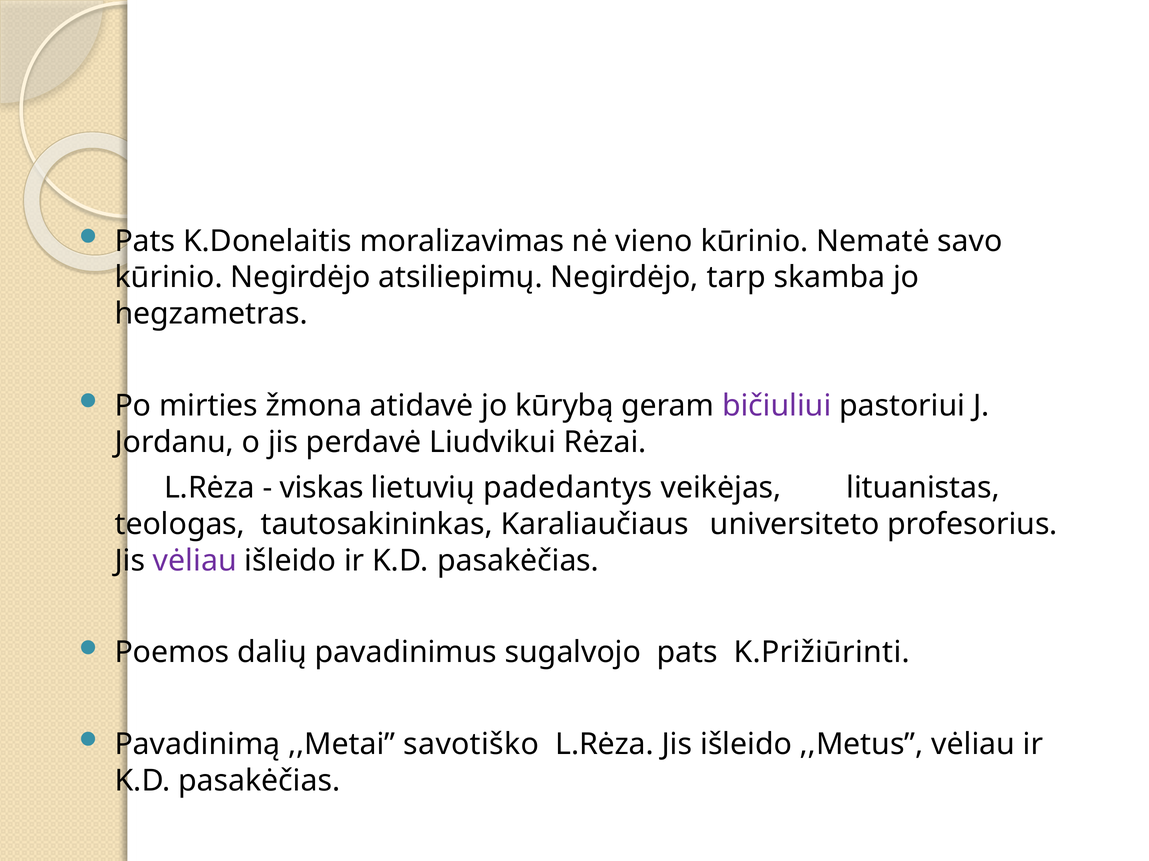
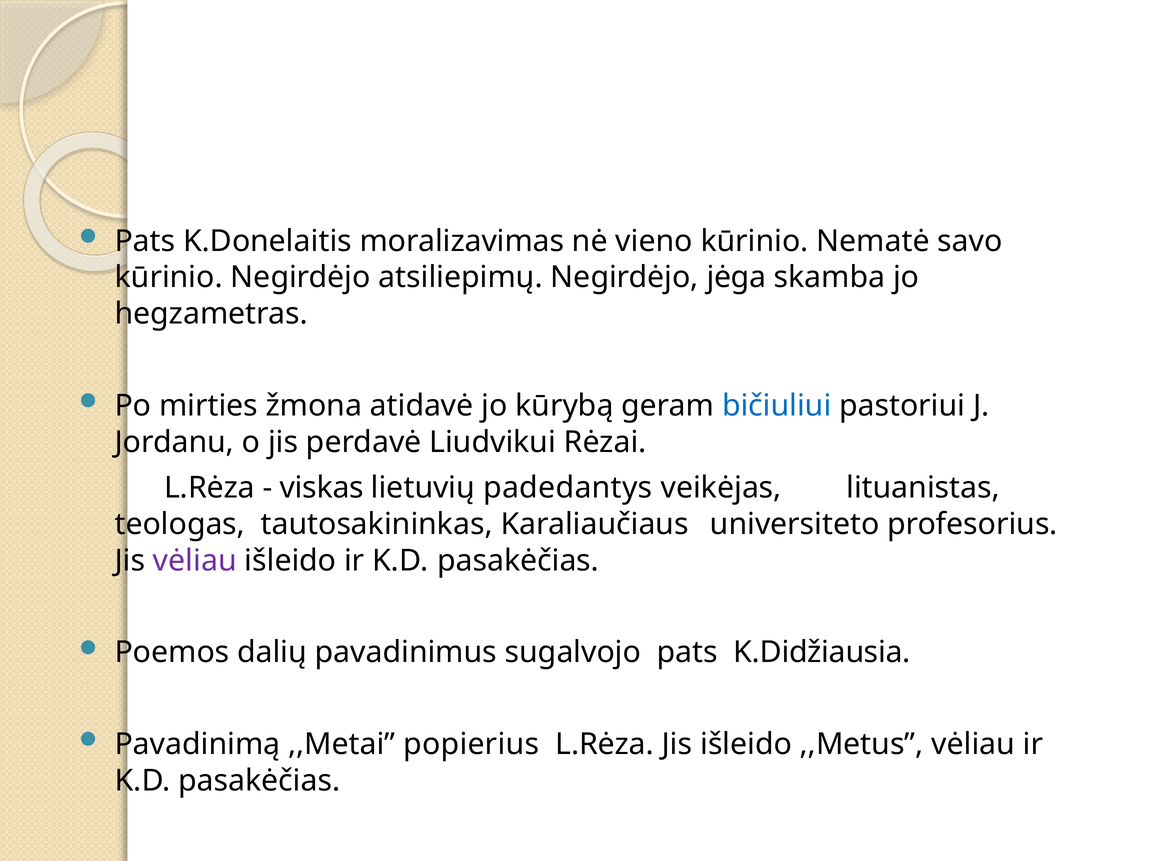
tarp: tarp -> jėga
bičiuliui colour: purple -> blue
K.Prižiūrinti: K.Prižiūrinti -> K.Didžiausia
savotiško: savotiško -> popierius
